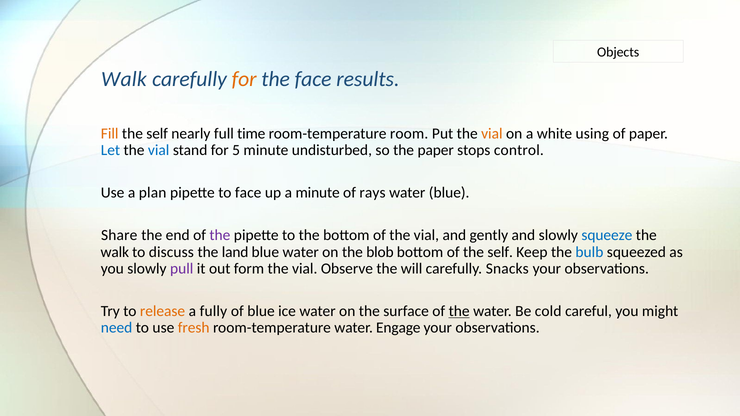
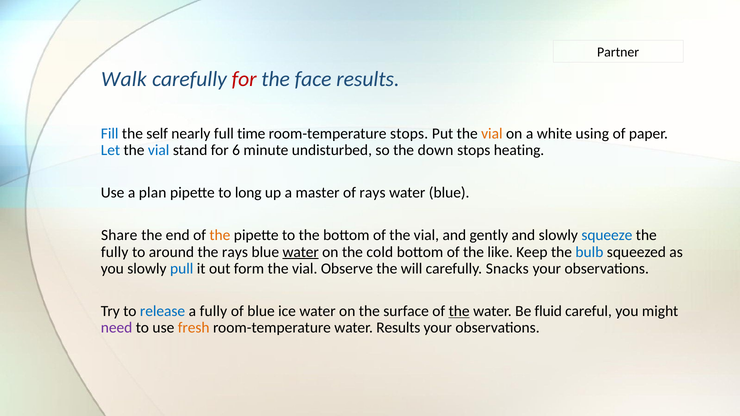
Objects: Objects -> Partner
for at (244, 79) colour: orange -> red
Fill colour: orange -> blue
room-temperature room: room -> stops
5: 5 -> 6
the paper: paper -> down
control: control -> heating
to face: face -> long
a minute: minute -> master
the at (220, 235) colour: purple -> orange
walk at (115, 252): walk -> fully
discuss: discuss -> around
the land: land -> rays
water at (301, 252) underline: none -> present
blob: blob -> cold
of the self: self -> like
pull colour: purple -> blue
release colour: orange -> blue
cold: cold -> fluid
need colour: blue -> purple
water Engage: Engage -> Results
